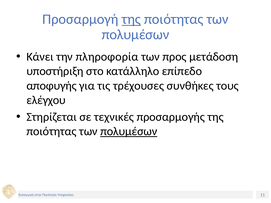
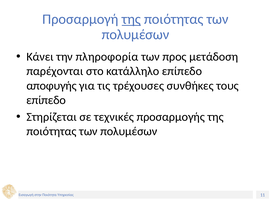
υποστήριξη: υποστήριξη -> παρέχονται
ελέγχου at (46, 100): ελέγχου -> επίπεδο
πολυμέσων at (129, 132) underline: present -> none
